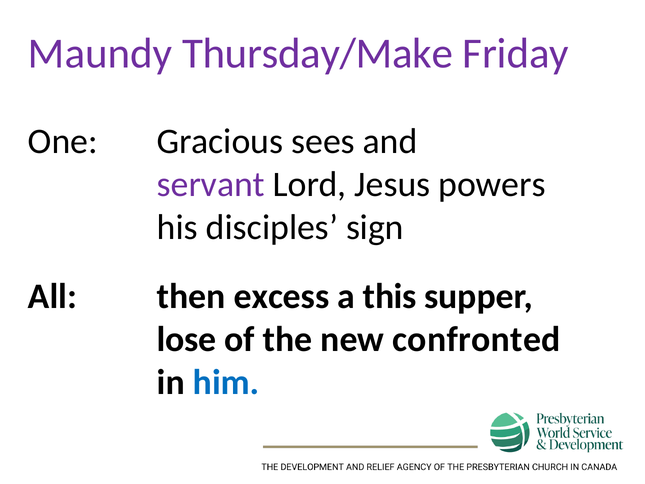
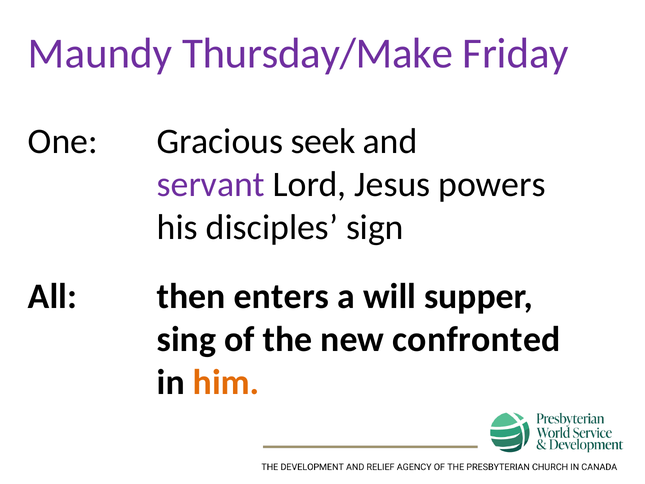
sees: sees -> seek
excess: excess -> enters
this: this -> will
lose: lose -> sing
him colour: blue -> orange
